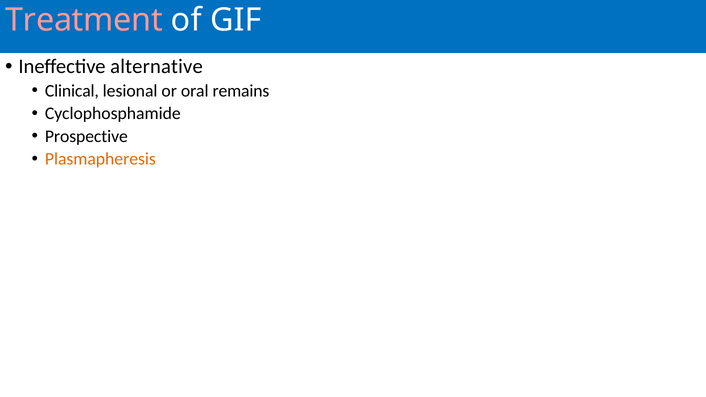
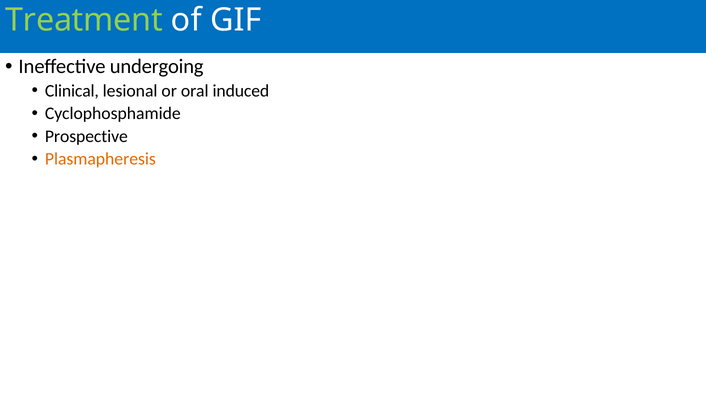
Treatment colour: pink -> light green
alternative: alternative -> undergoing
remains: remains -> induced
